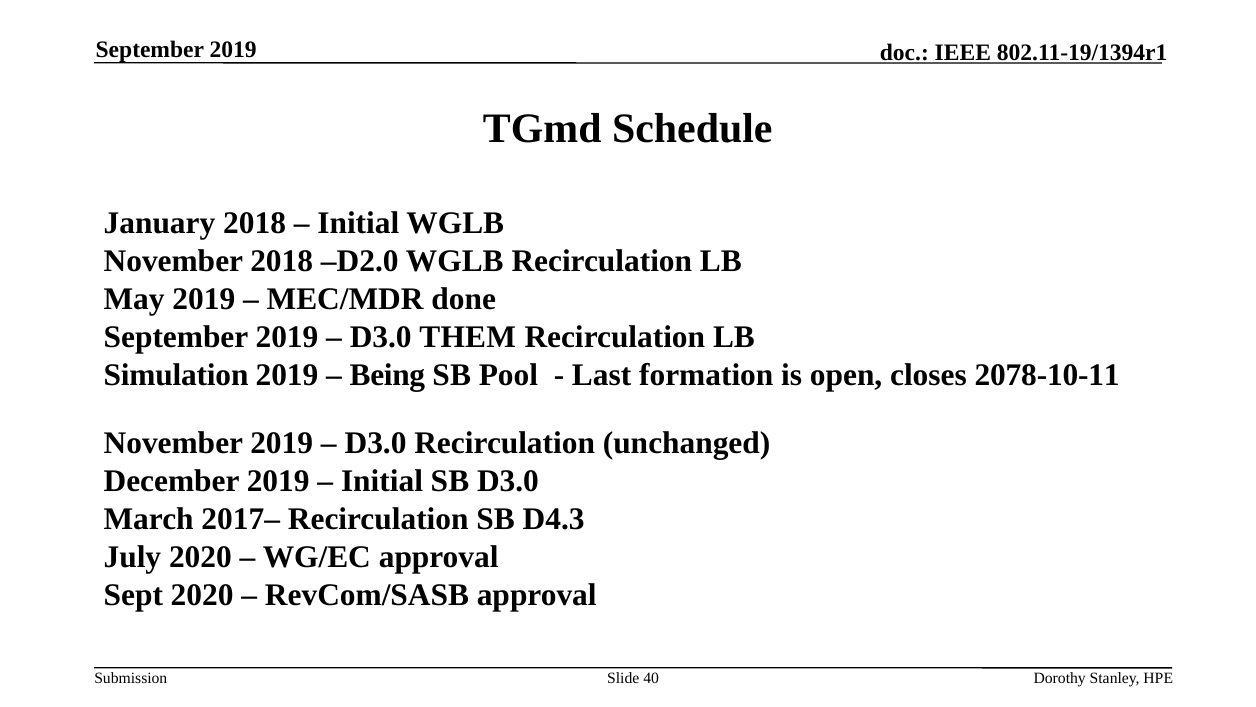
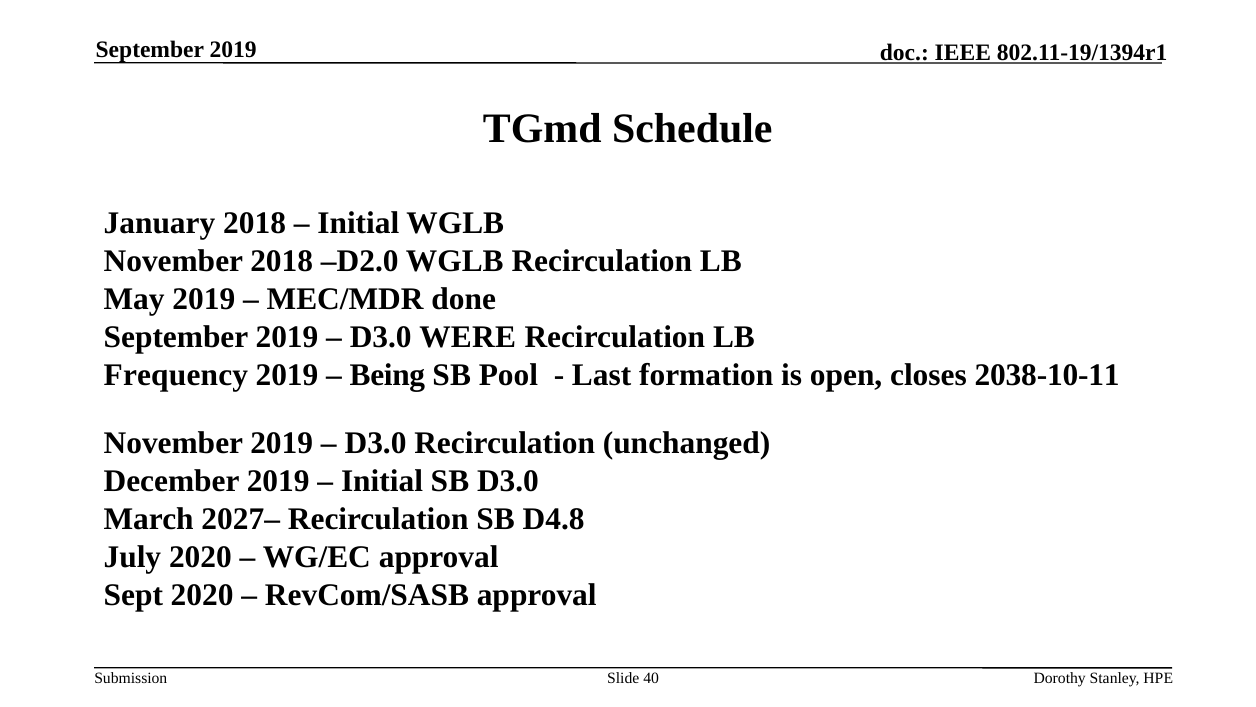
THEM: THEM -> WERE
Simulation: Simulation -> Frequency
2078-10-11: 2078-10-11 -> 2038-10-11
2017–: 2017– -> 2027–
D4.3: D4.3 -> D4.8
